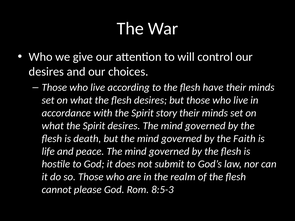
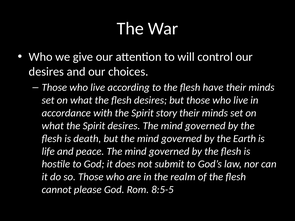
Faith: Faith -> Earth
8:5-3: 8:5-3 -> 8:5-5
